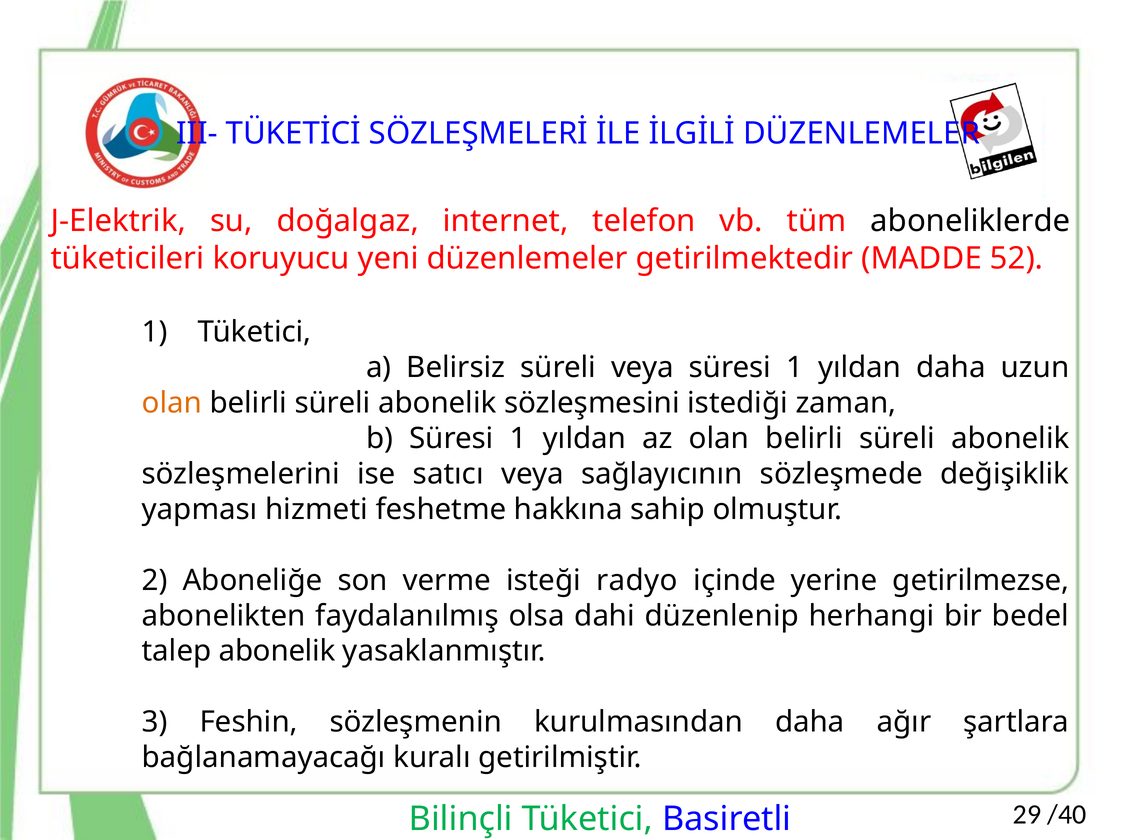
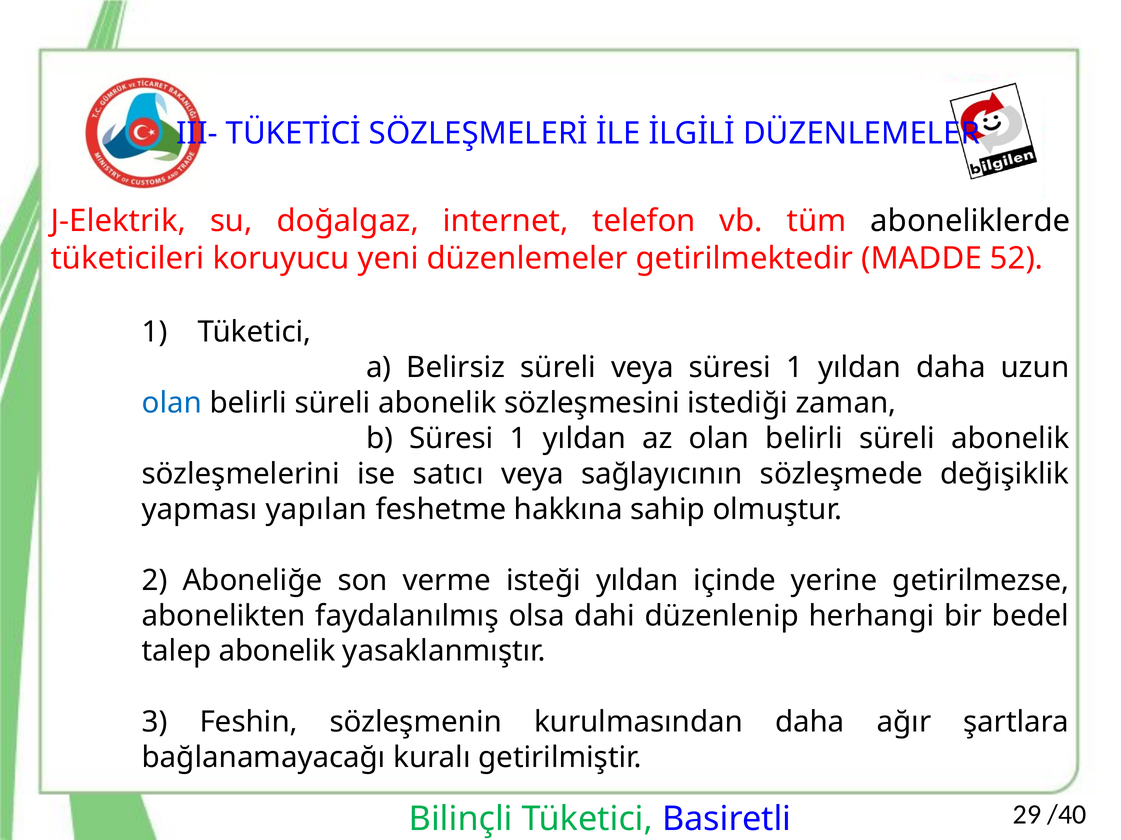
olan at (172, 403) colour: orange -> blue
hizmeti: hizmeti -> yapılan
isteği radyo: radyo -> yıldan
